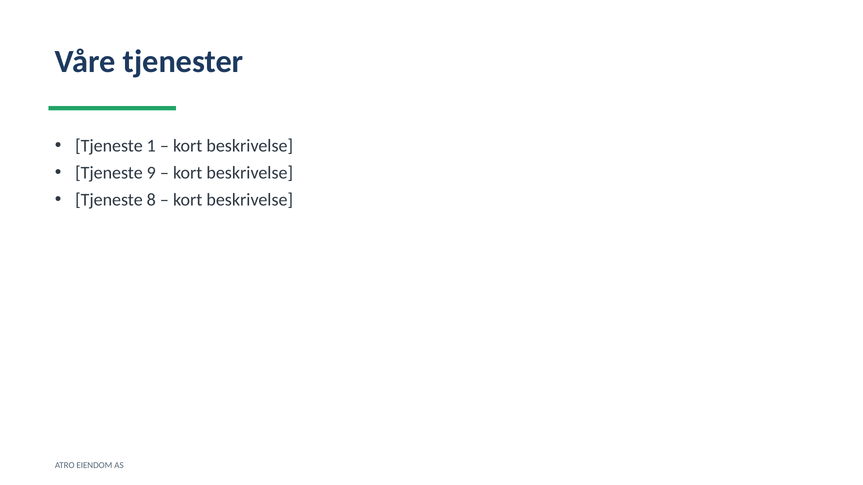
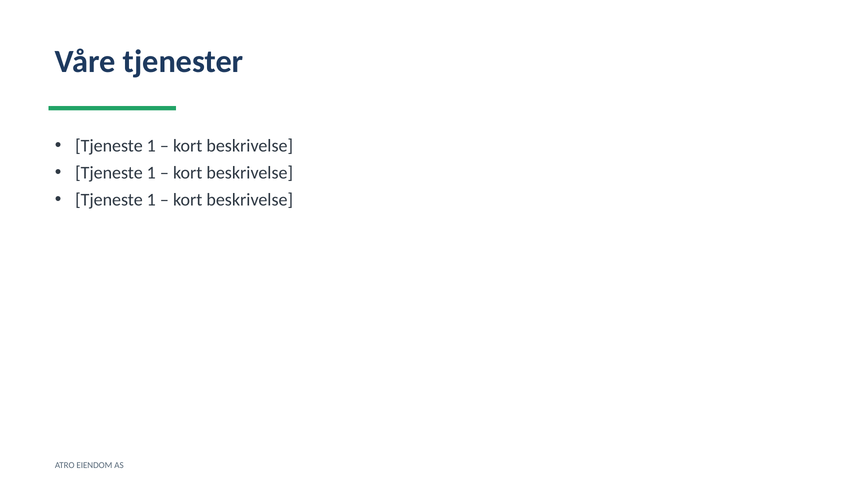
9 at (151, 173): 9 -> 1
8 at (151, 200): 8 -> 1
